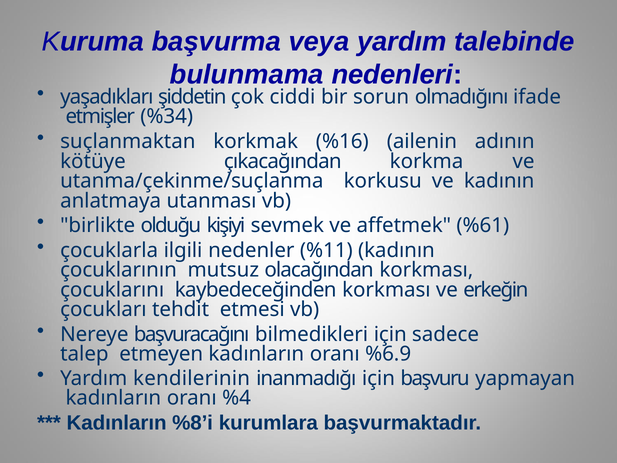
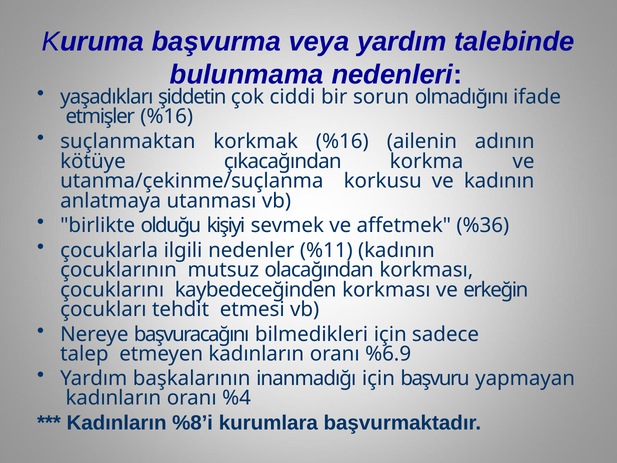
etmişler %34: %34 -> %16
%61: %61 -> %36
kendilerinin: kendilerinin -> başkalarının
